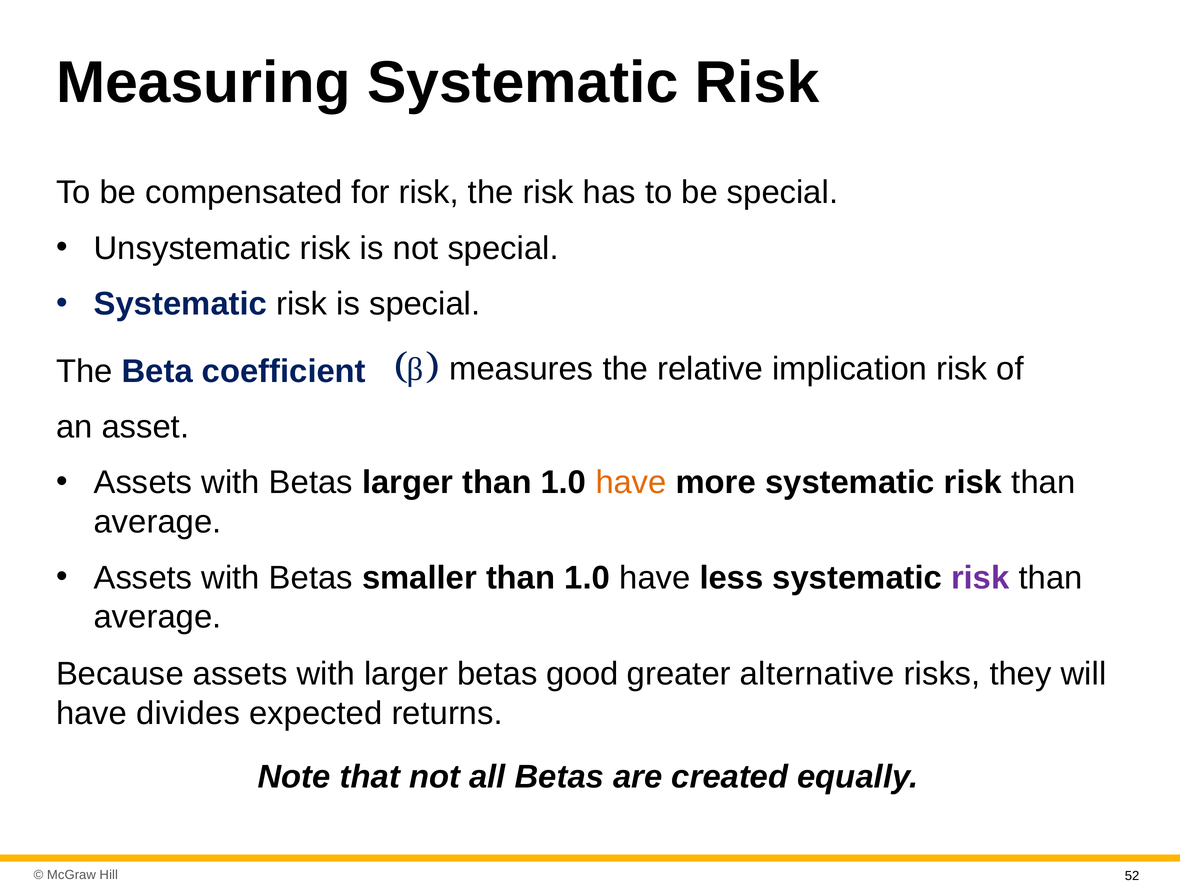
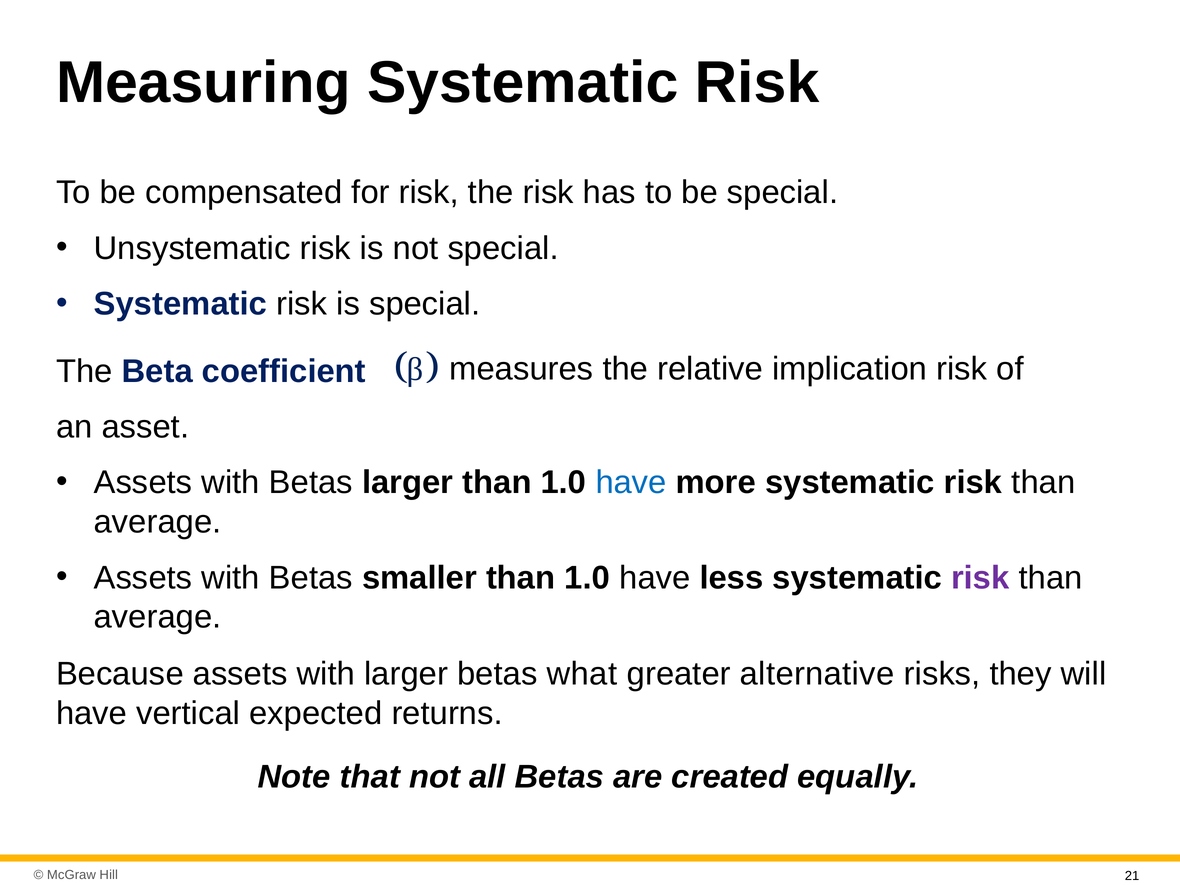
have at (631, 483) colour: orange -> blue
good: good -> what
divides: divides -> vertical
52: 52 -> 21
